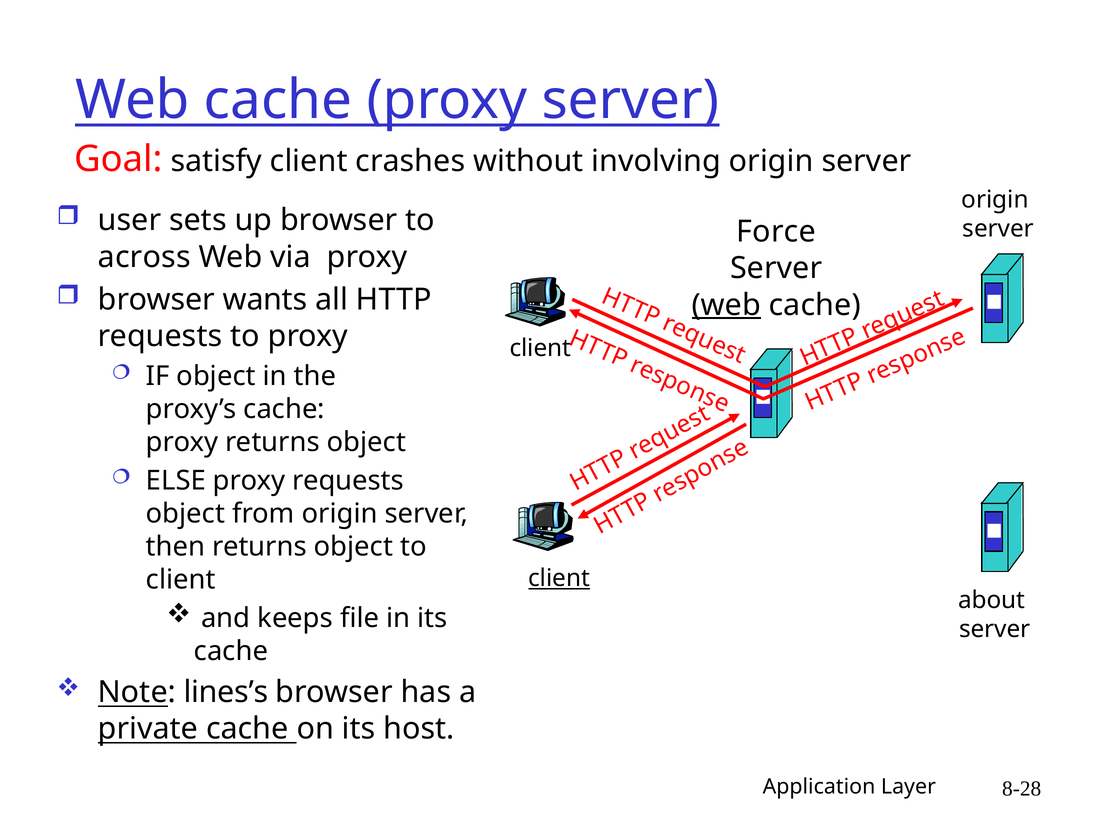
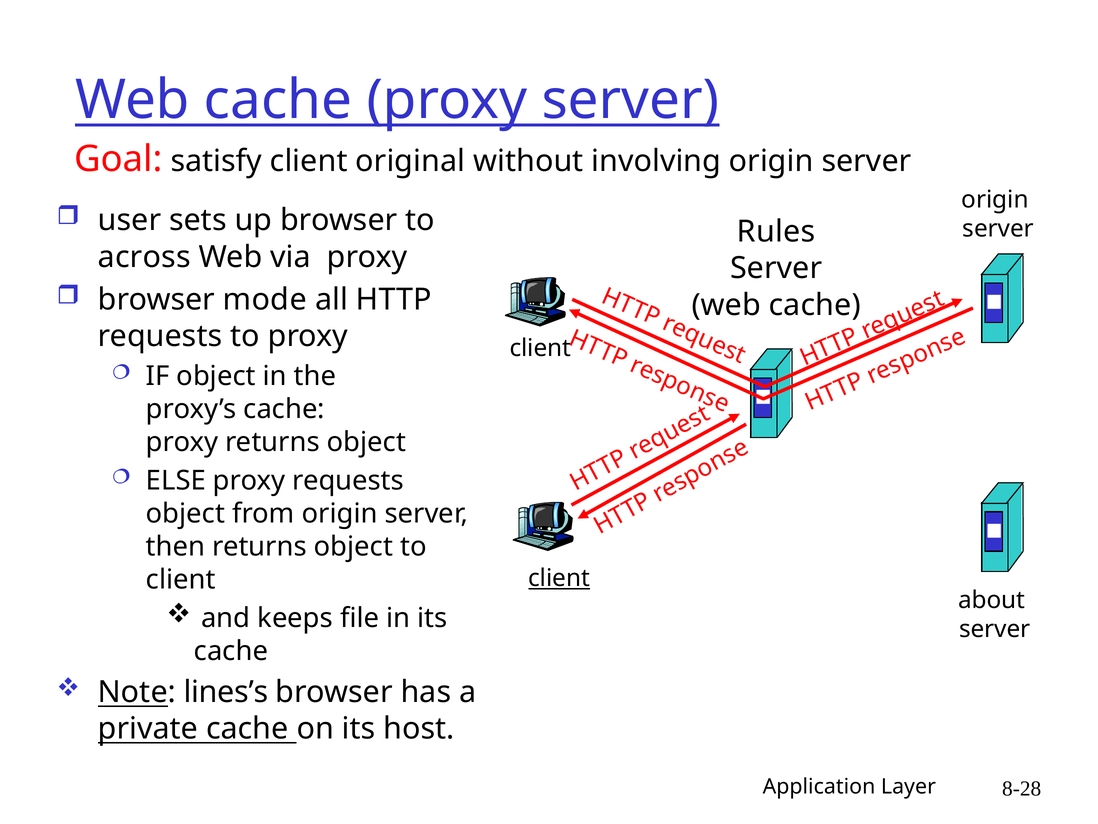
crashes: crashes -> original
Force: Force -> Rules
wants: wants -> mode
web at (726, 305) underline: present -> none
